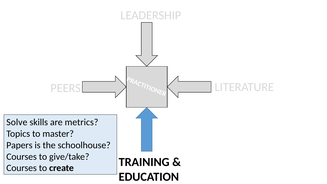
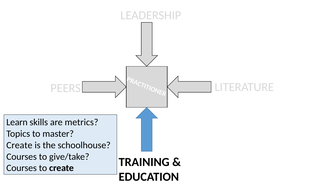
Solve: Solve -> Learn
Papers at (19, 145): Papers -> Create
